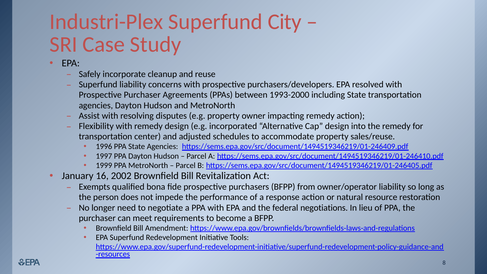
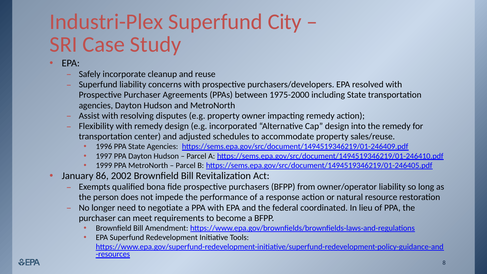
1993-2000: 1993-2000 -> 1975-2000
16: 16 -> 86
negotiations: negotiations -> coordinated
